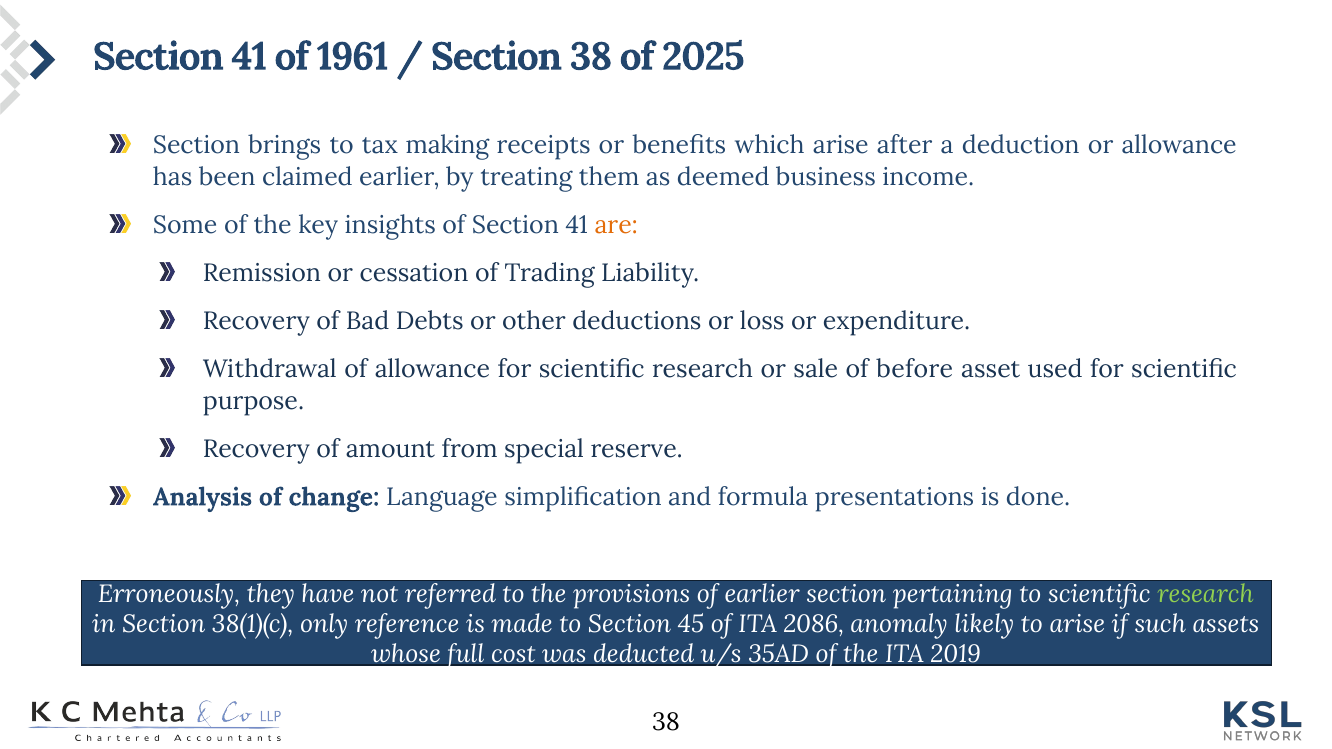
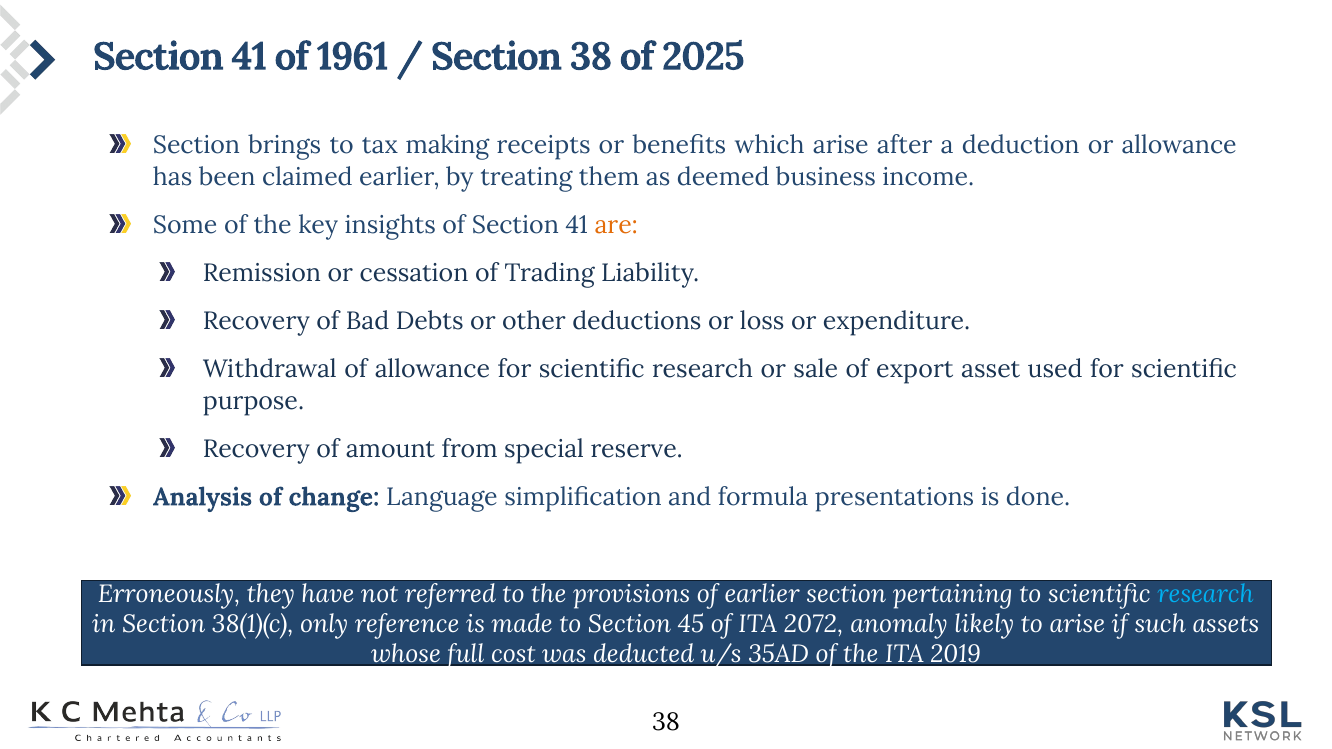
before: before -> export
research at (1206, 595) colour: light green -> light blue
2086: 2086 -> 2072
